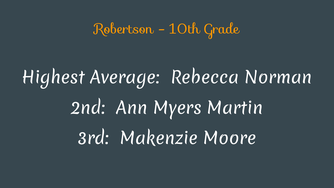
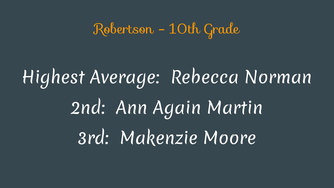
Myers: Myers -> Again
